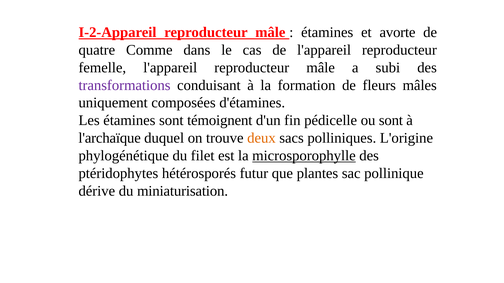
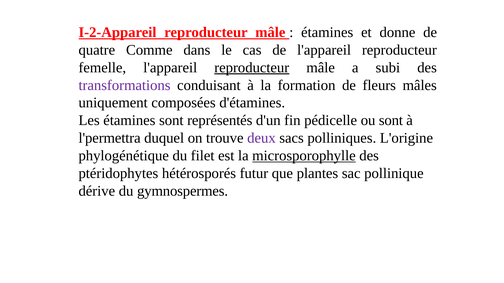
avorte: avorte -> donne
reproducteur at (252, 68) underline: none -> present
témoignent: témoignent -> représentés
l'archaïque: l'archaïque -> l'permettra
deux colour: orange -> purple
miniaturisation: miniaturisation -> gymnospermes
